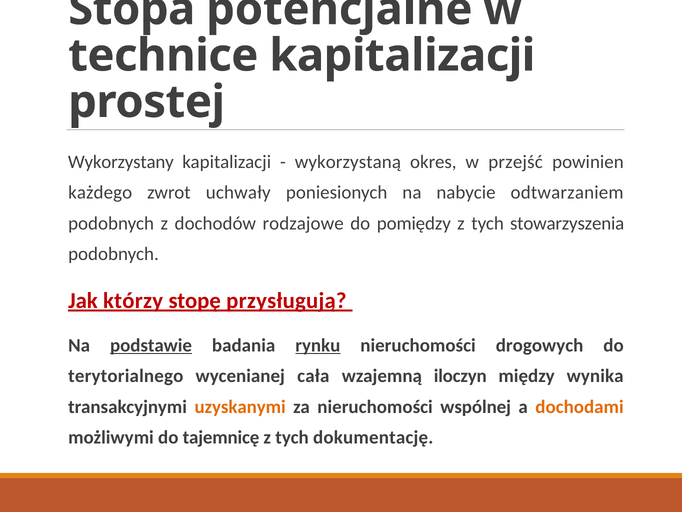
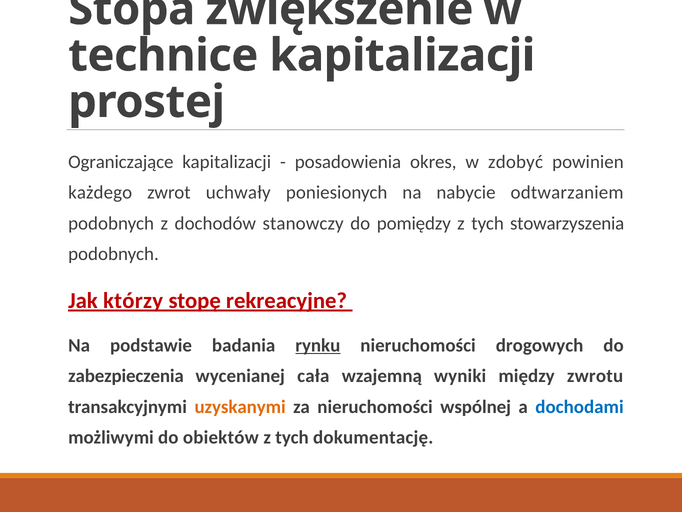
potencjalne: potencjalne -> zwiększenie
Wykorzystany: Wykorzystany -> Ograniczające
wykorzystaną: wykorzystaną -> posadowienia
przejść: przejść -> zdobyć
rodzajowe: rodzajowe -> stanowczy
przysługują: przysługują -> rekreacyjne
podstawie underline: present -> none
terytorialnego: terytorialnego -> zabezpieczenia
iloczyn: iloczyn -> wyniki
wynika: wynika -> zwrotu
dochodami colour: orange -> blue
tajemnicę: tajemnicę -> obiektów
